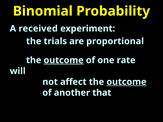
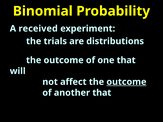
proportional: proportional -> distributions
outcome at (64, 60) underline: present -> none
one rate: rate -> that
